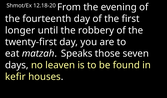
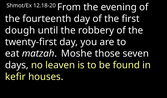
longer: longer -> dough
Speaks: Speaks -> Moshe
